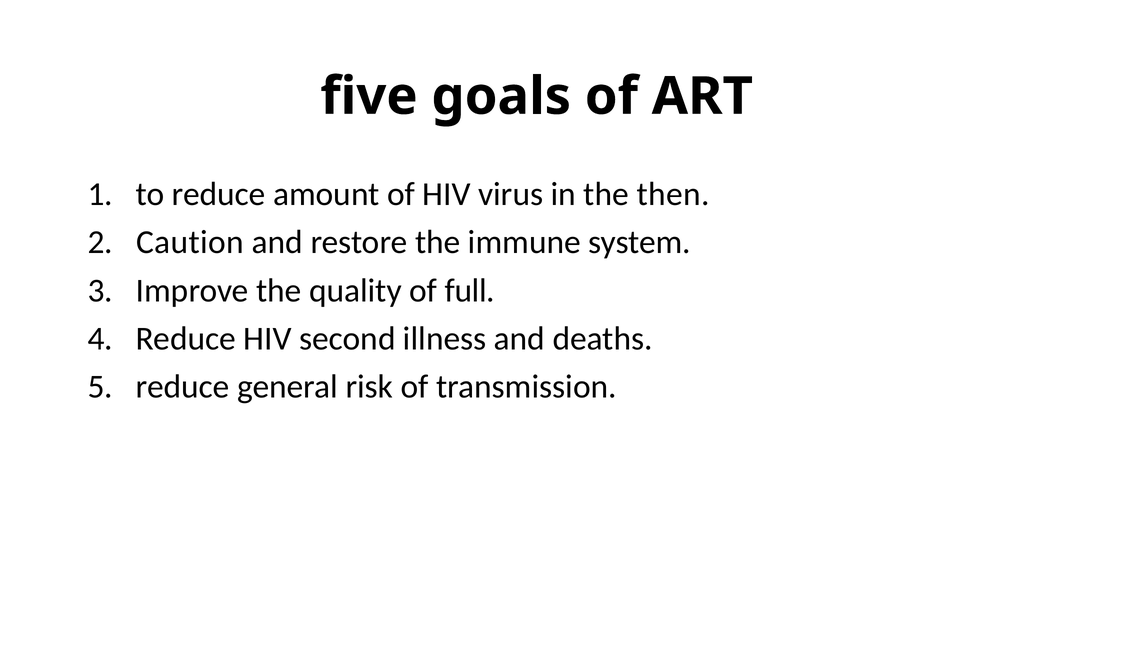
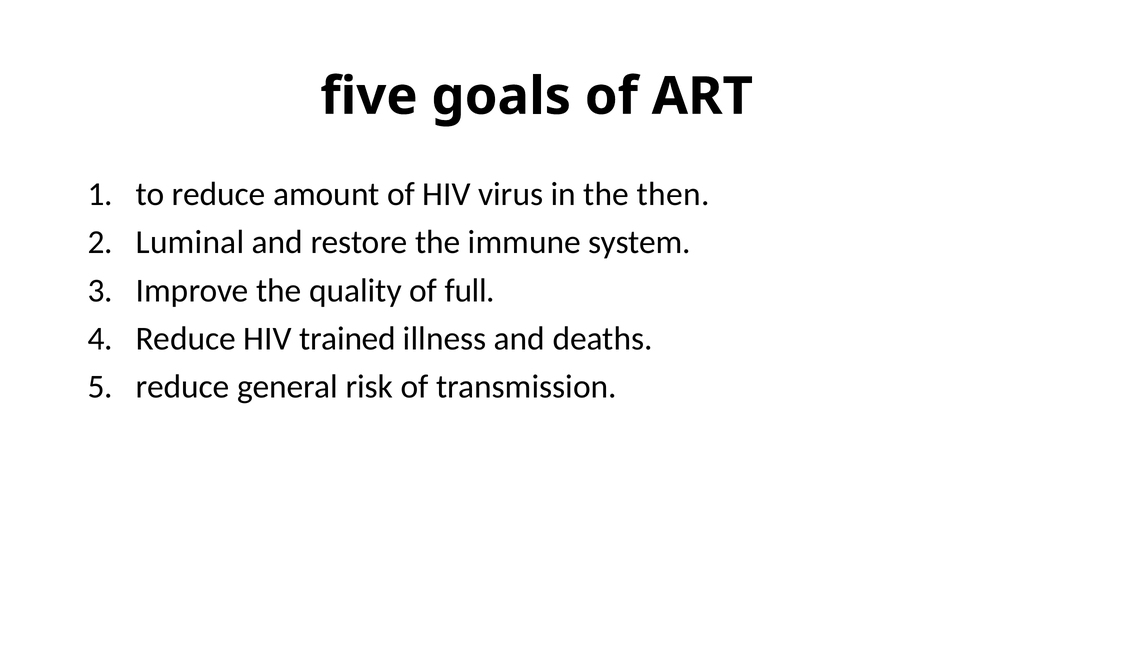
Caution: Caution -> Luminal
second: second -> trained
